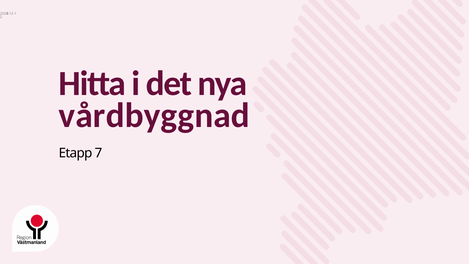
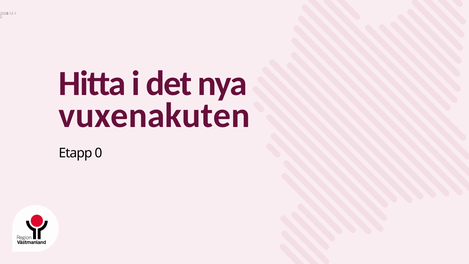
vårdbyggnad: vårdbyggnad -> vuxenakuten
7: 7 -> 0
